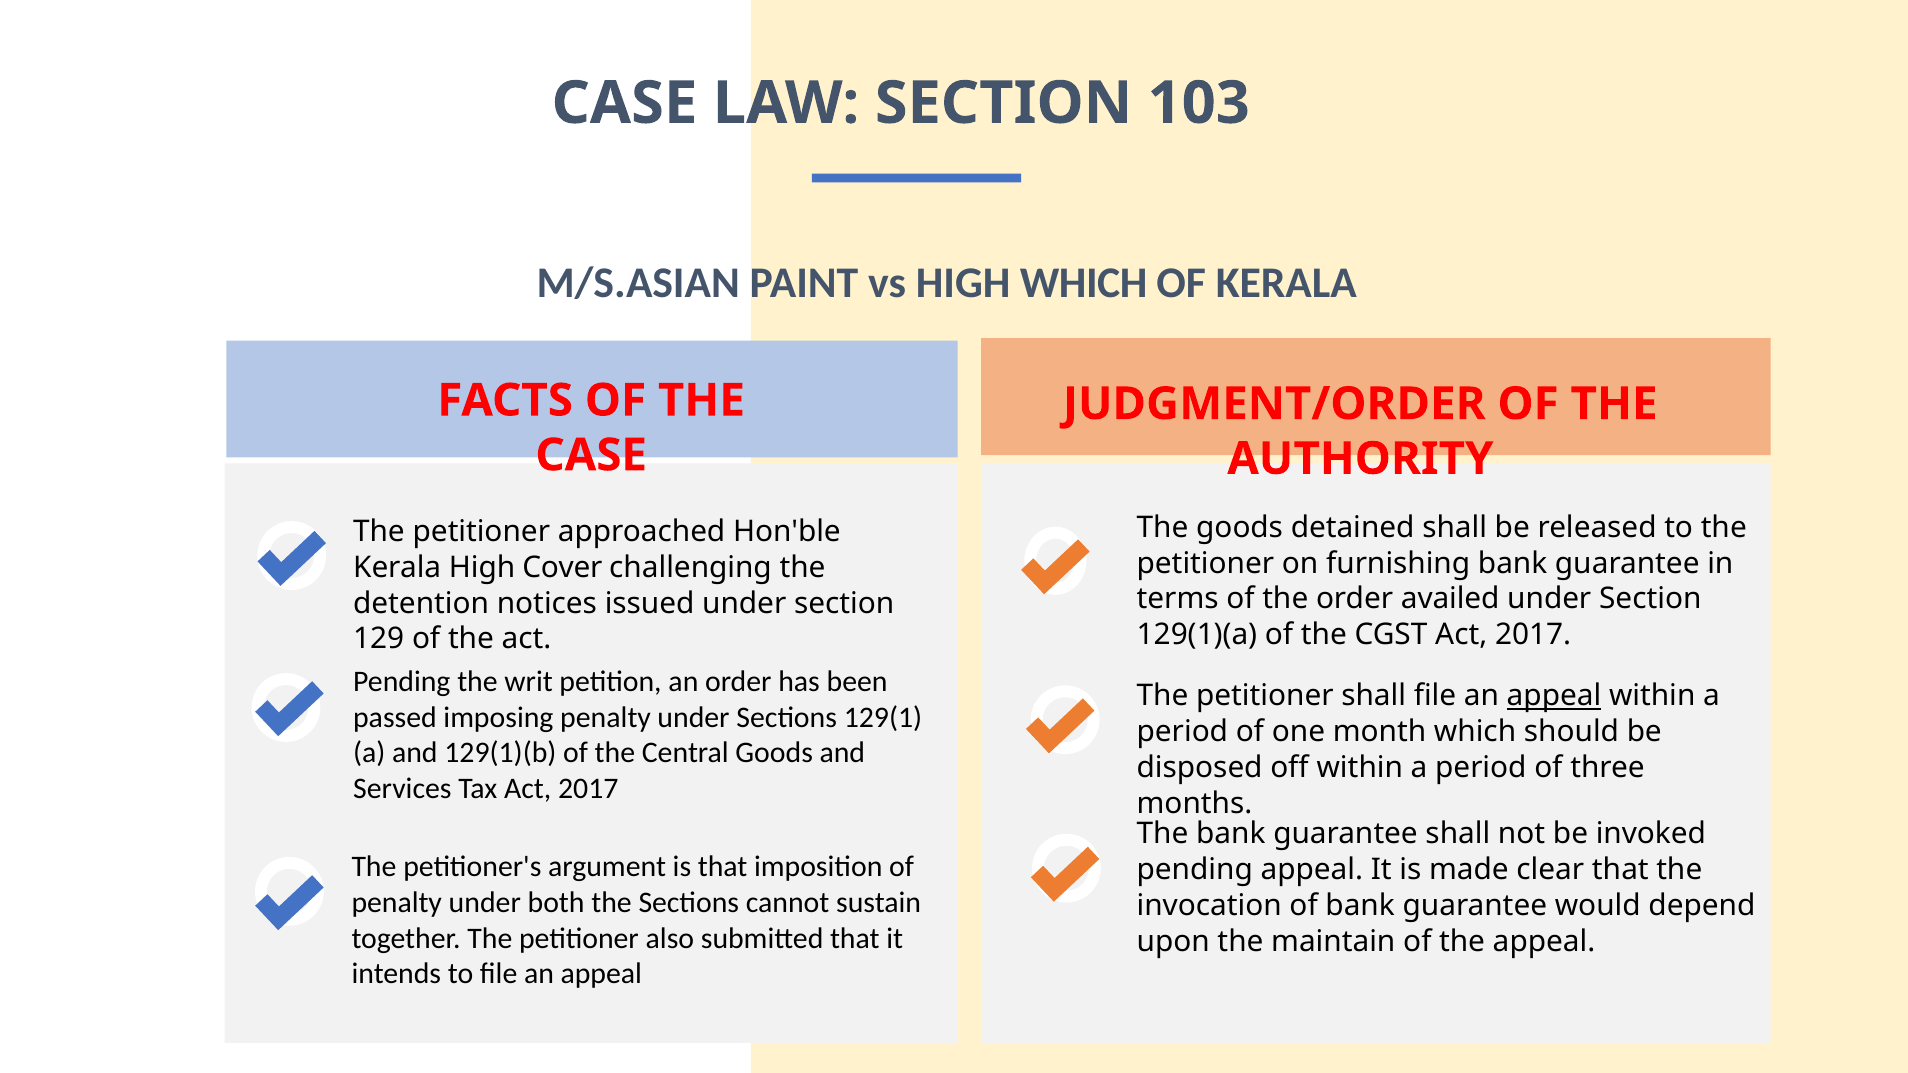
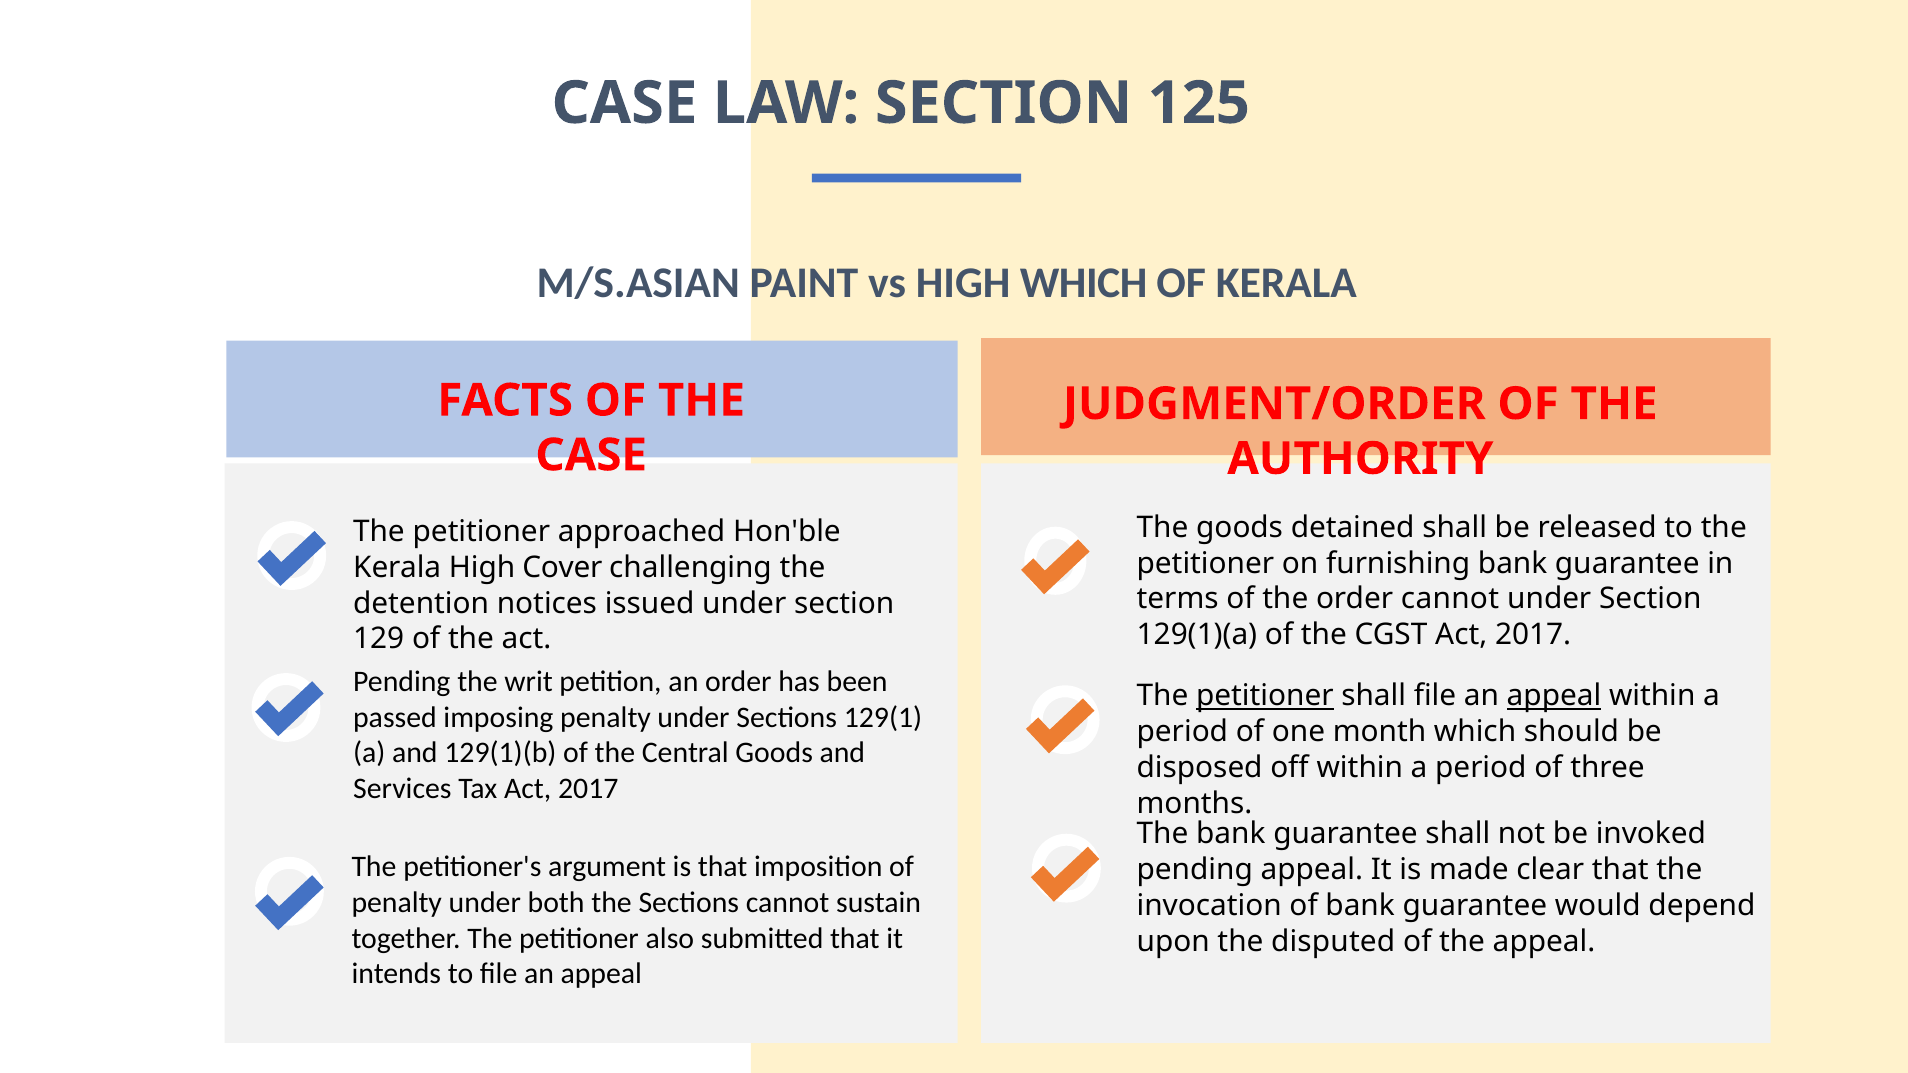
103: 103 -> 125
order availed: availed -> cannot
petitioner at (1265, 696) underline: none -> present
maintain: maintain -> disputed
